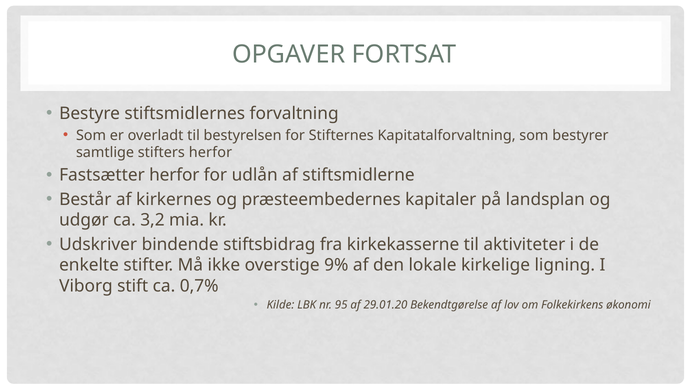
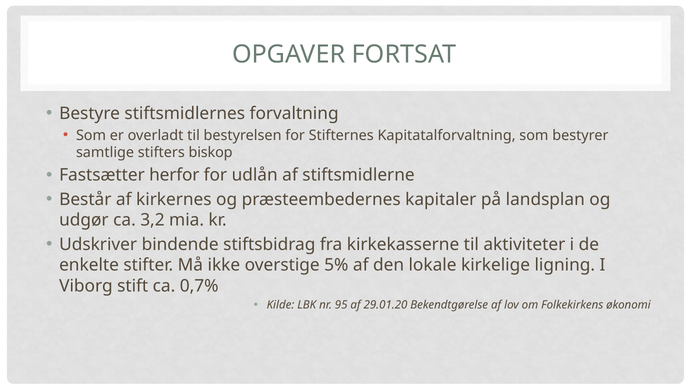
stifters herfor: herfor -> biskop
9%: 9% -> 5%
